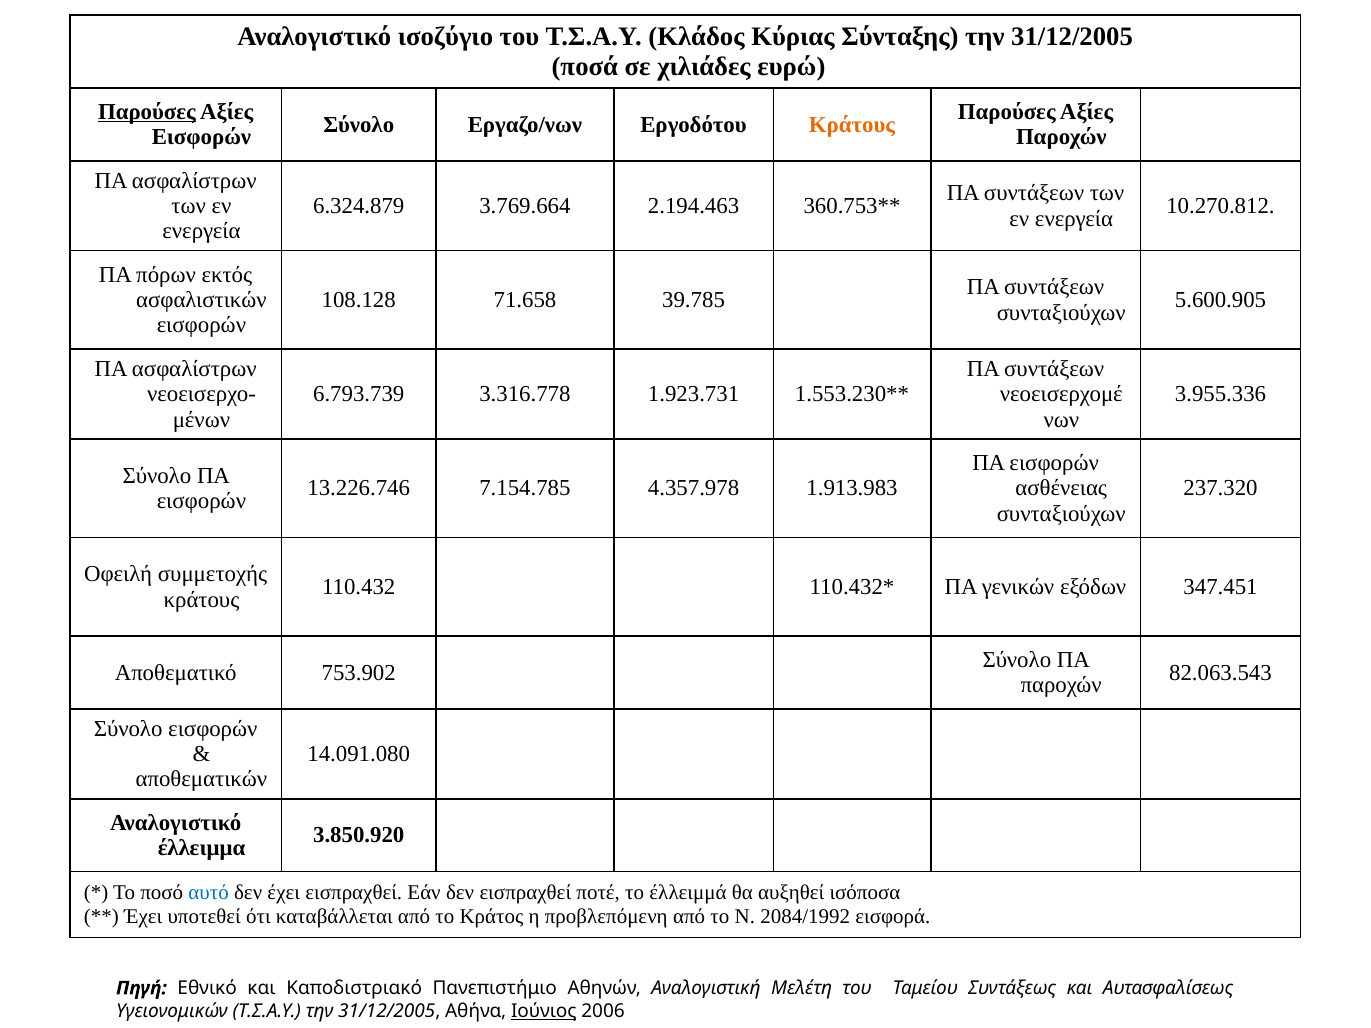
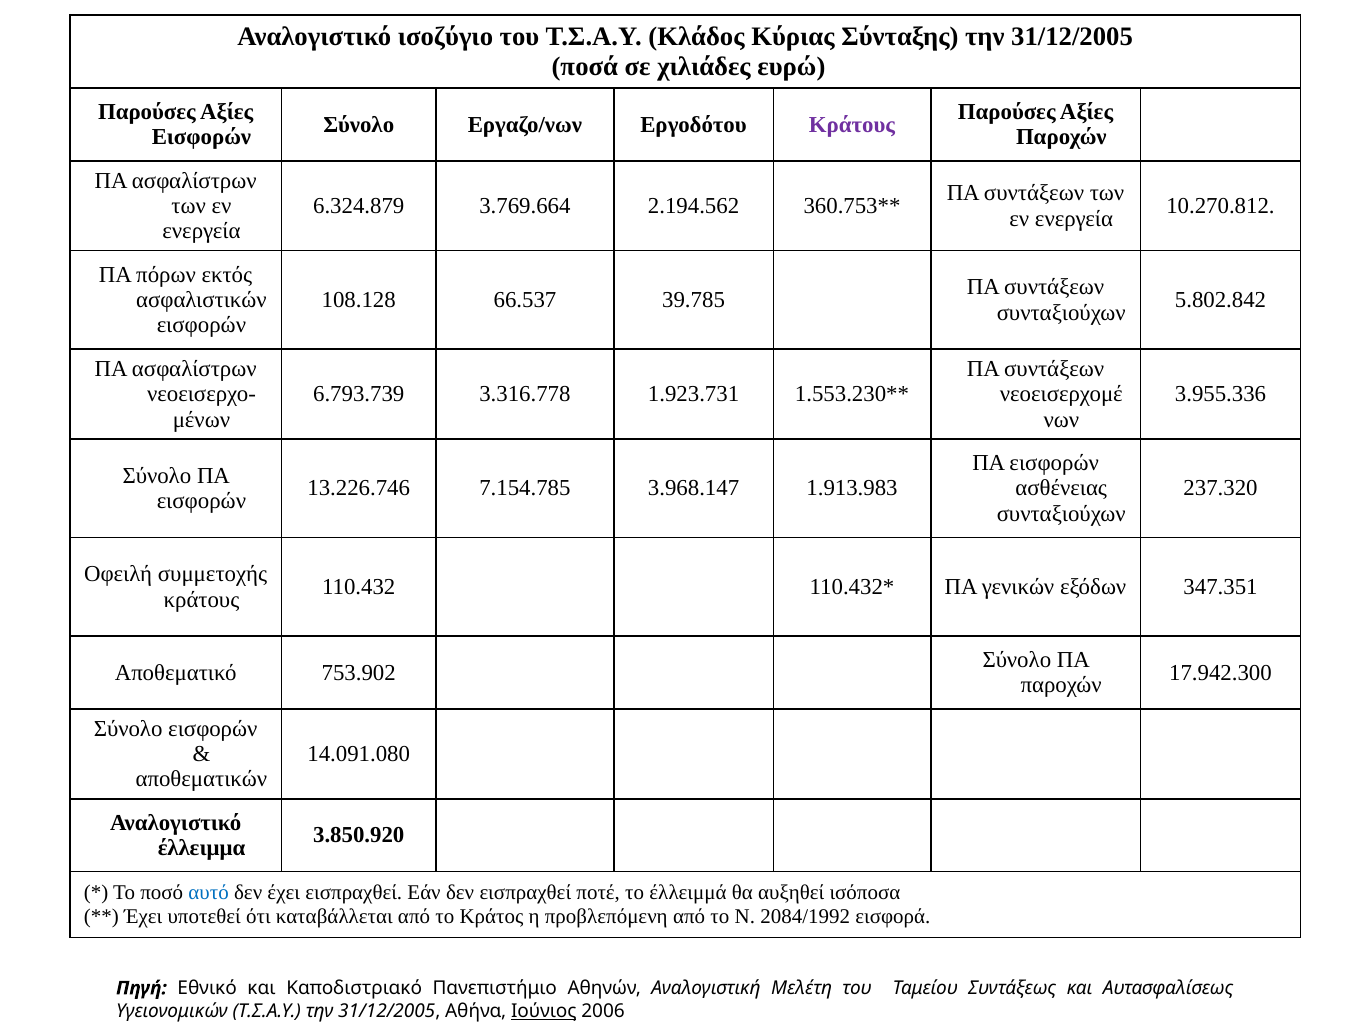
Παρούσες at (147, 112) underline: present -> none
Κράτους at (852, 125) colour: orange -> purple
2.194.463: 2.194.463 -> 2.194.562
71.658: 71.658 -> 66.537
5.600.905: 5.600.905 -> 5.802.842
4.357.978: 4.357.978 -> 3.968.147
347.451: 347.451 -> 347.351
82.063.543: 82.063.543 -> 17.942.300
